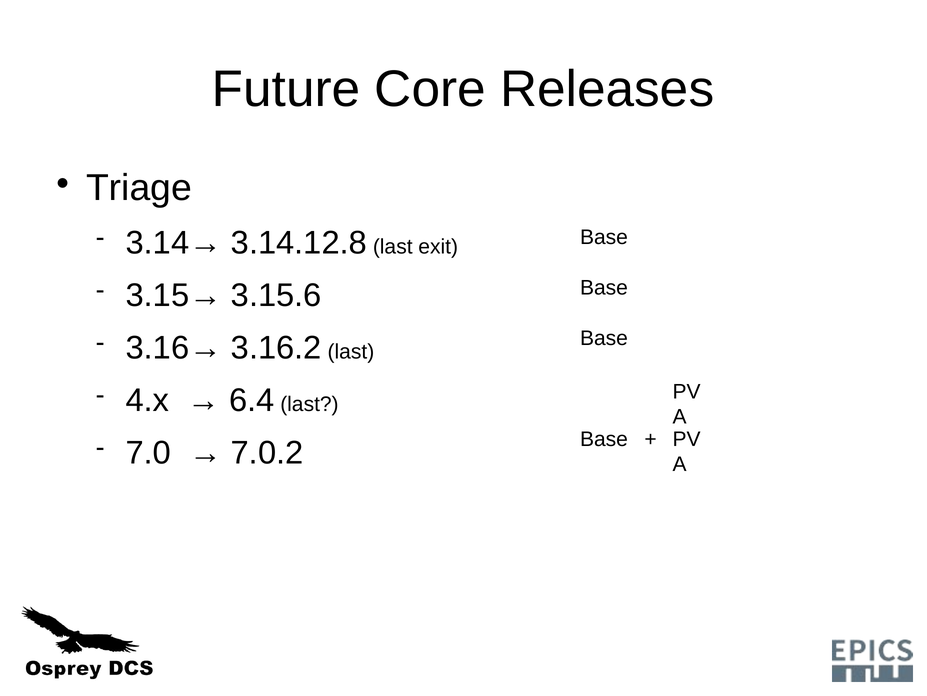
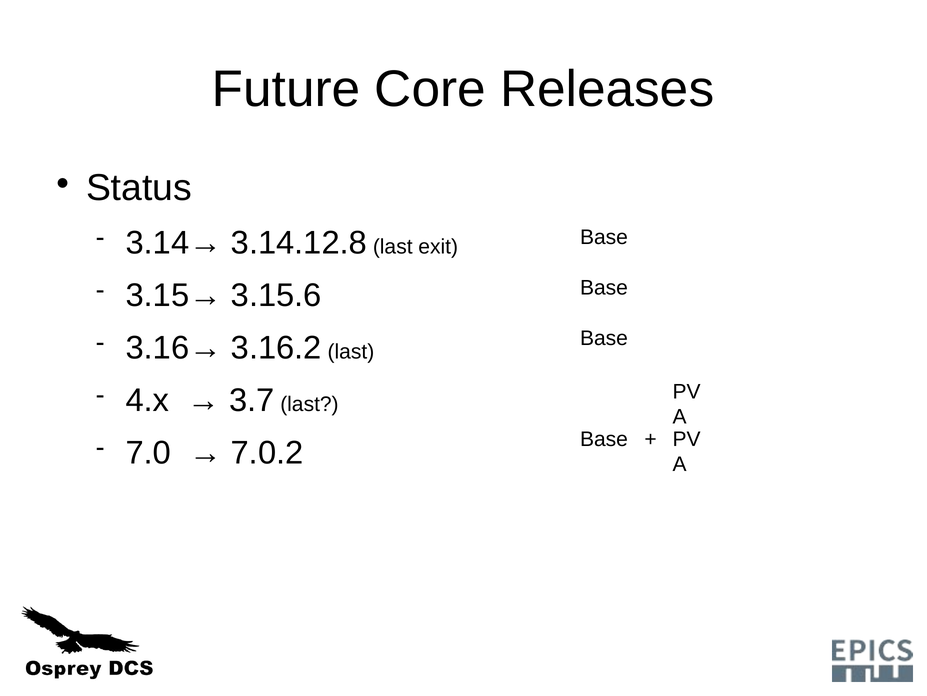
Triage: Triage -> Status
6.4: 6.4 -> 3.7
